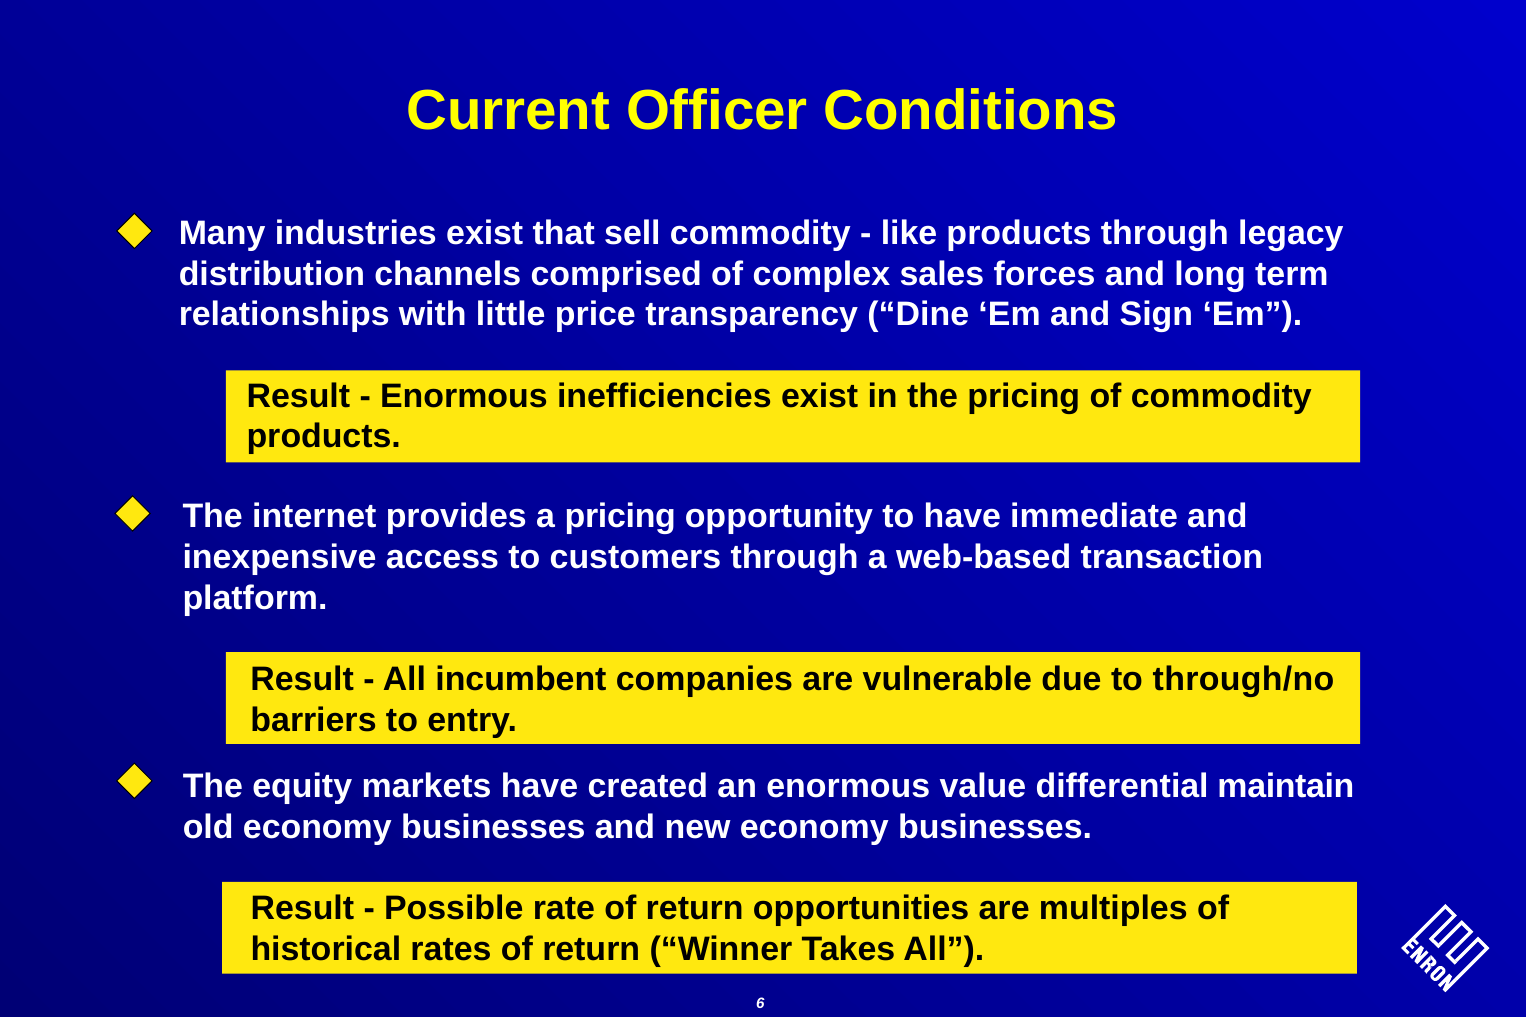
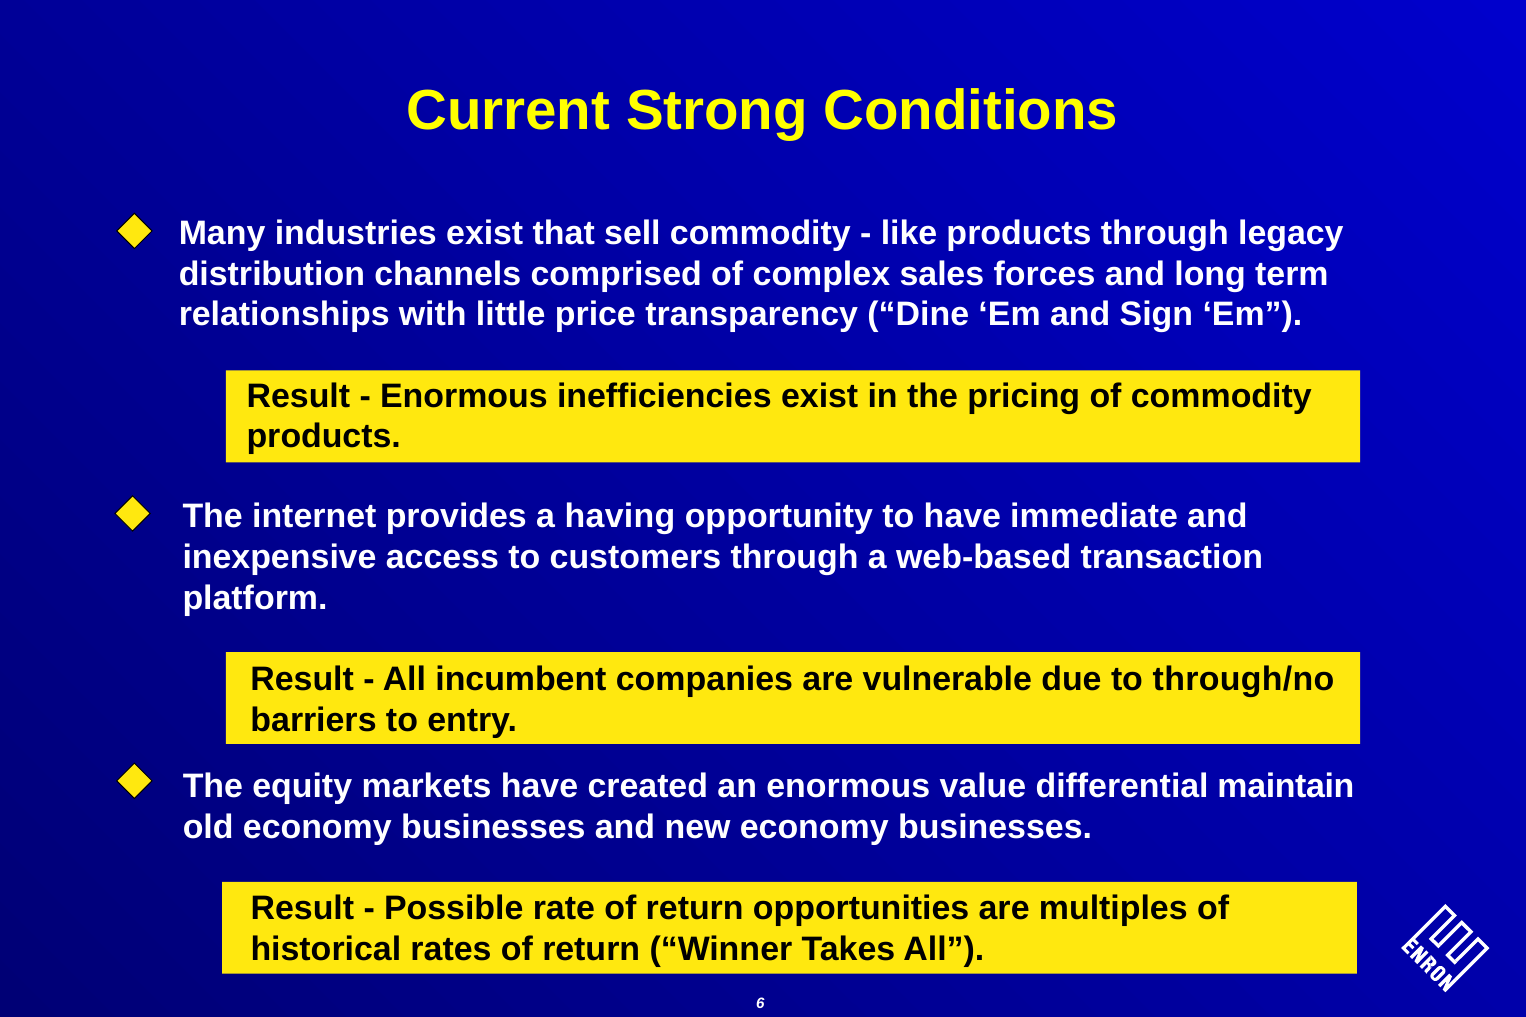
Officer: Officer -> Strong
a pricing: pricing -> having
